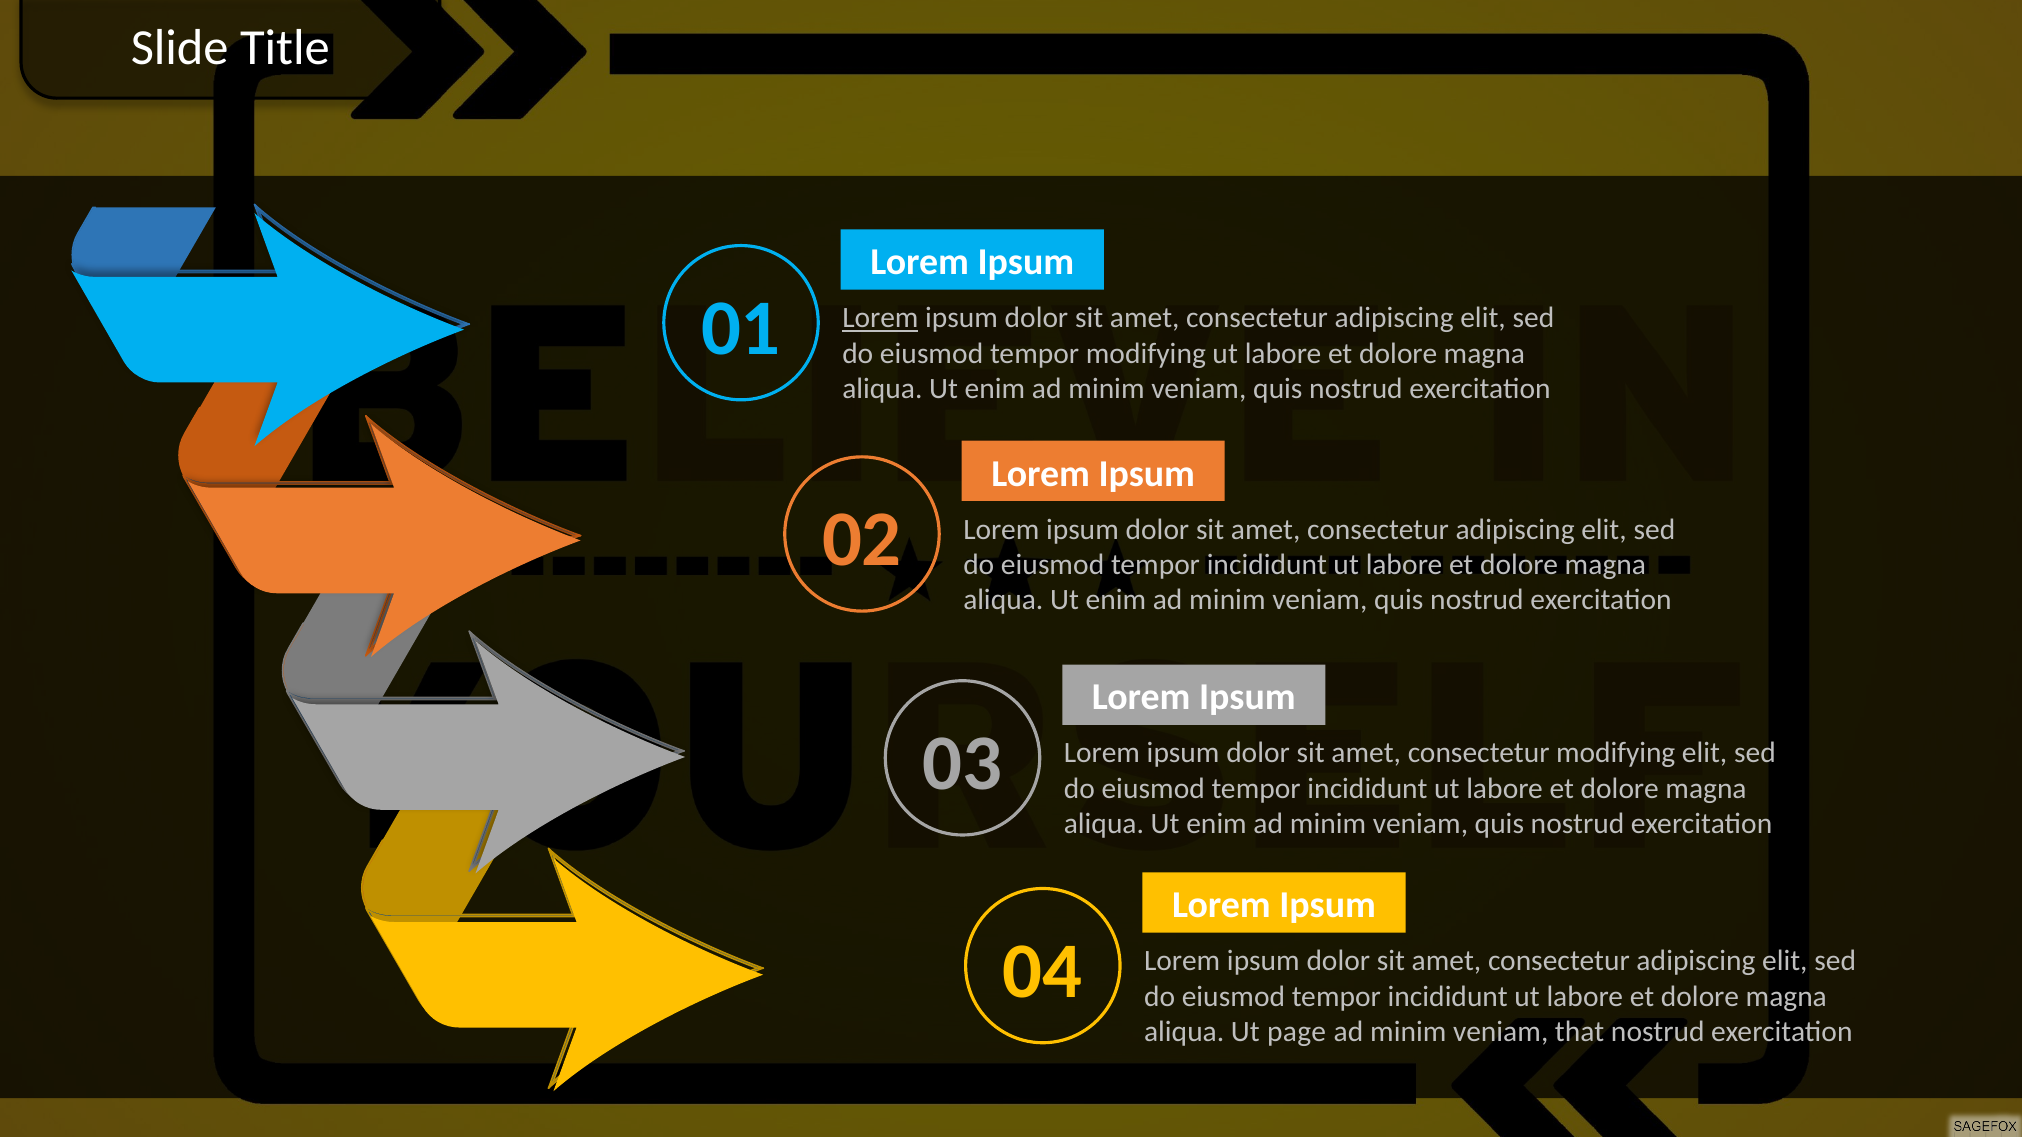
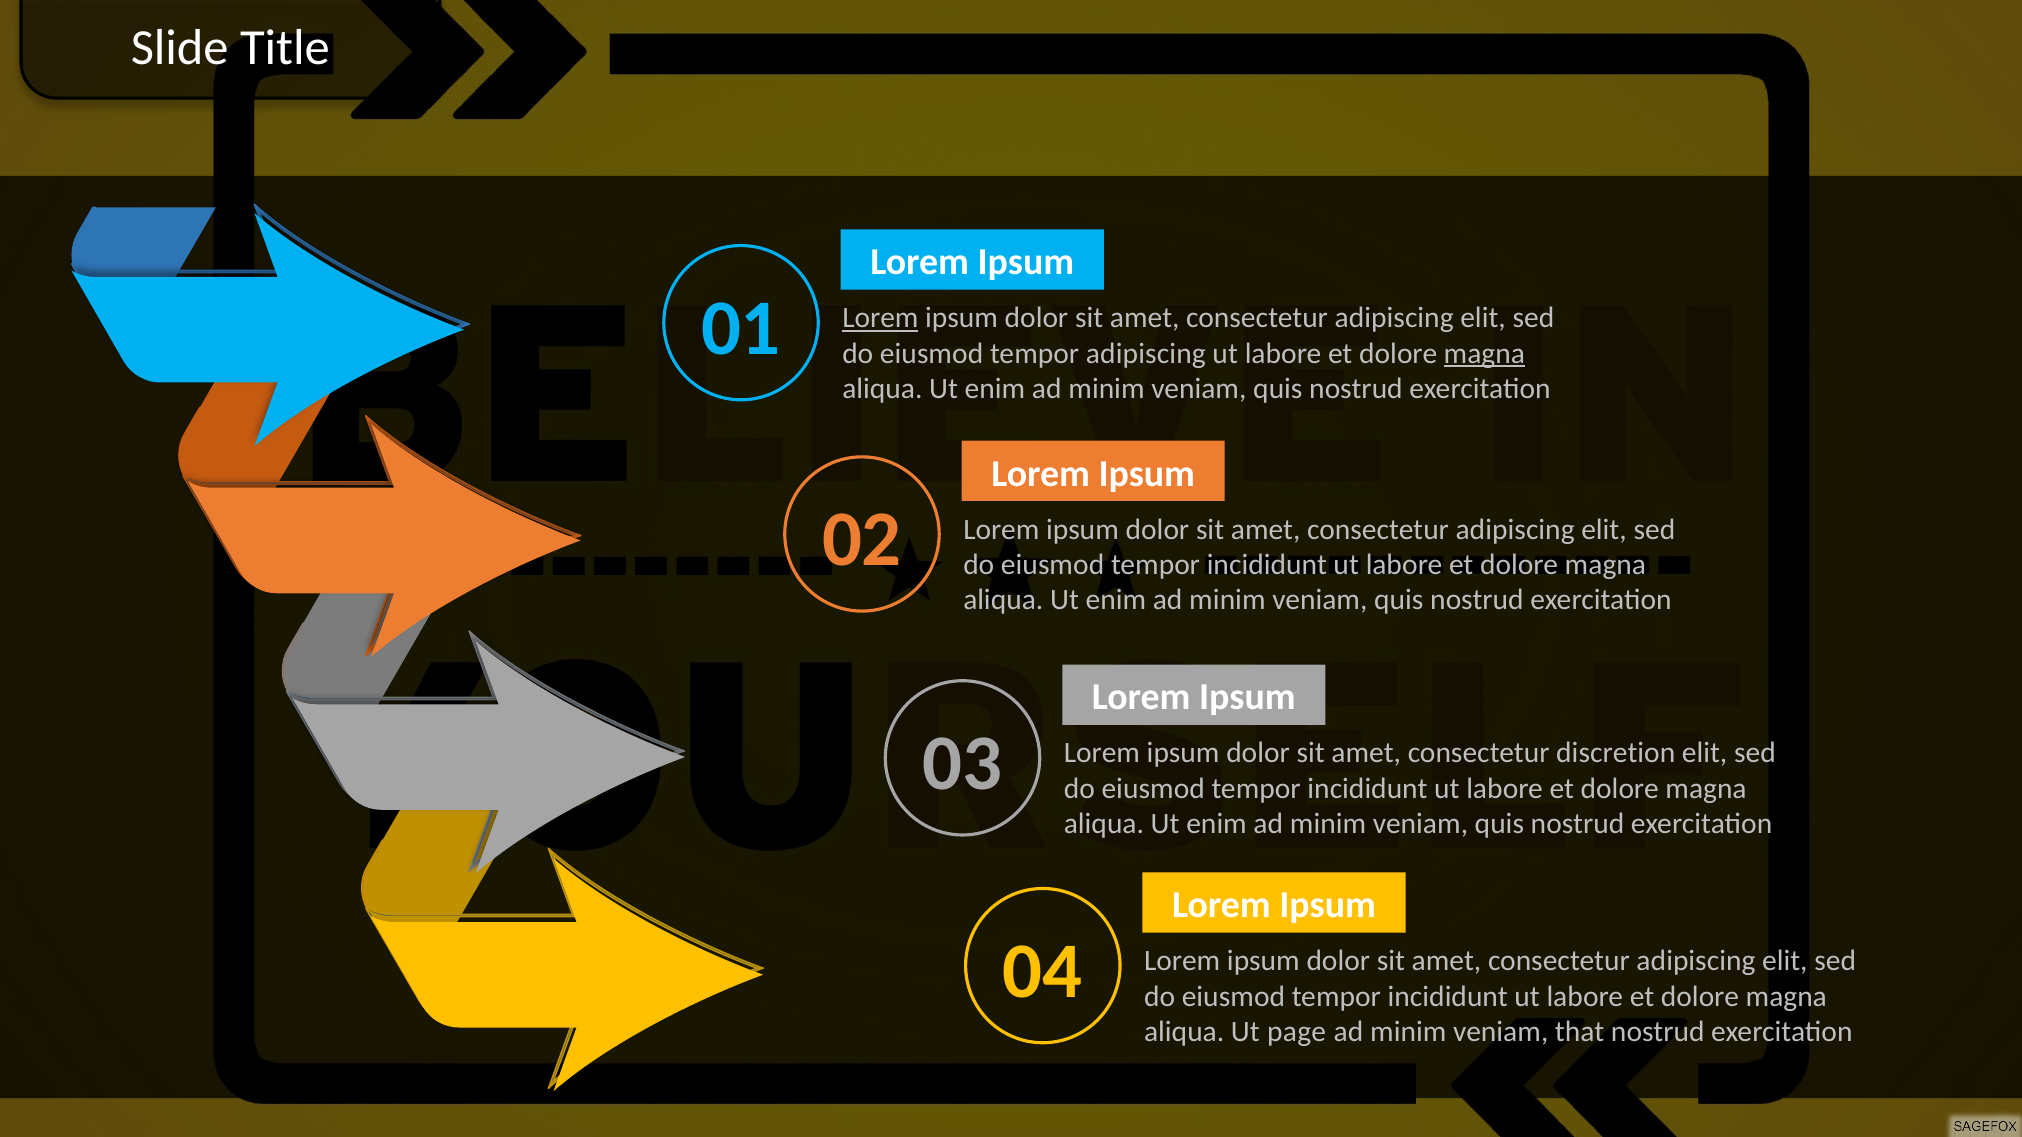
tempor modifying: modifying -> adipiscing
magna at (1484, 354) underline: none -> present
consectetur modifying: modifying -> discretion
